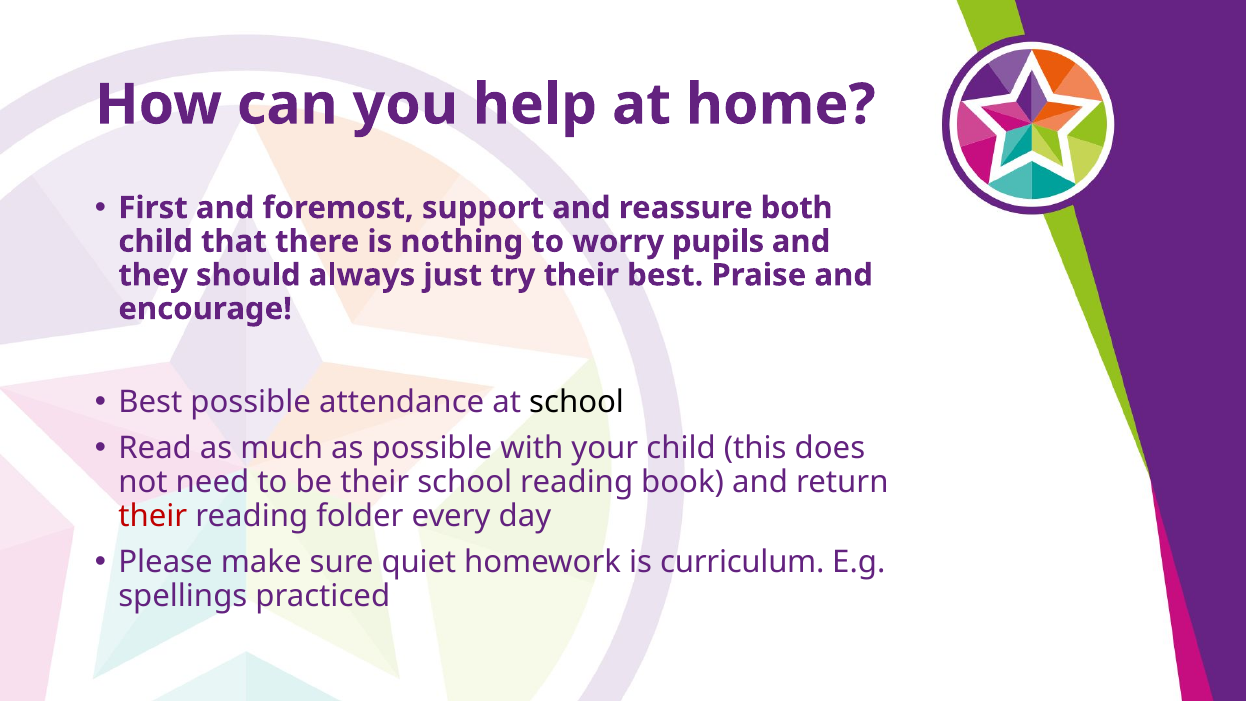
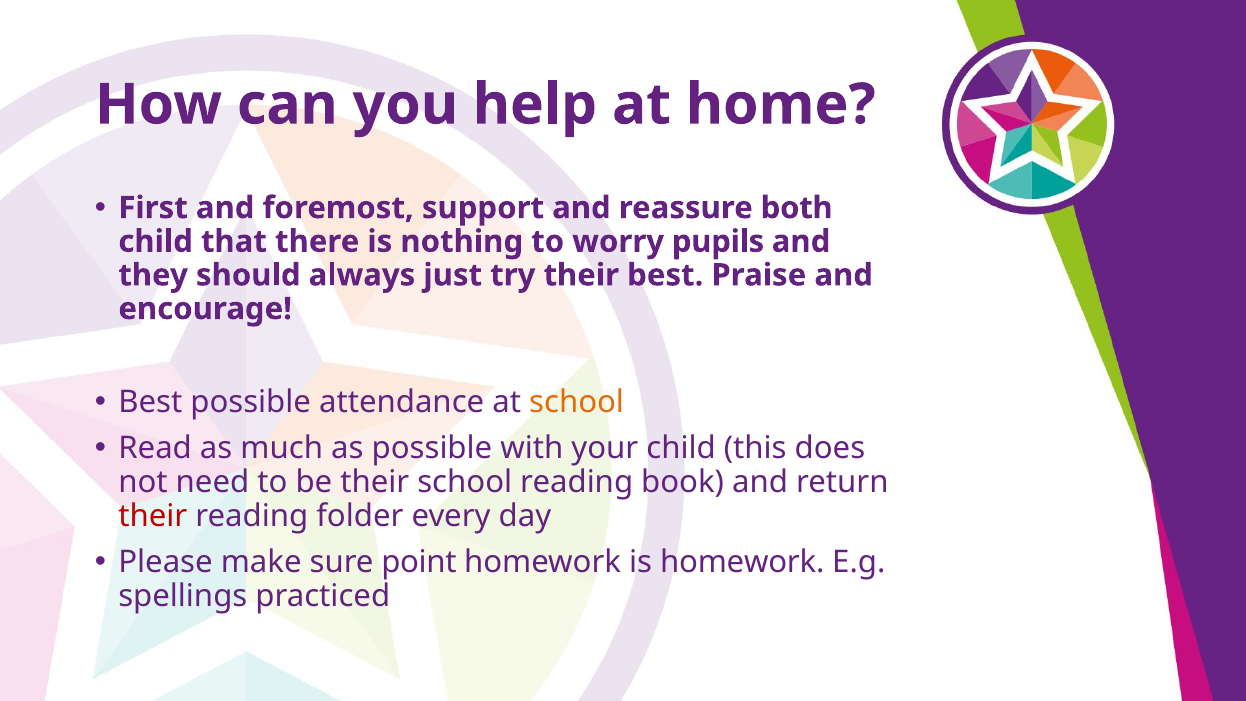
school at (577, 402) colour: black -> orange
quiet: quiet -> point
is curriculum: curriculum -> homework
